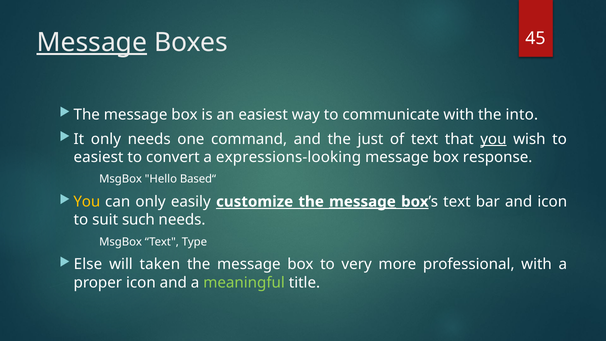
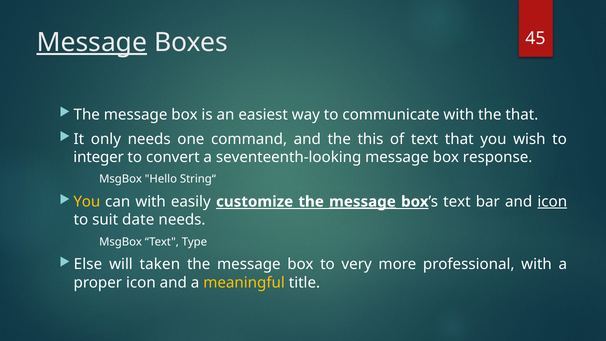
the into: into -> that
just: just -> this
you at (493, 139) underline: present -> none
easiest at (99, 157): easiest -> integer
expressions-looking: expressions-looking -> seventeenth-looking
Based“: Based“ -> String“
can only: only -> with
icon at (552, 202) underline: none -> present
such: such -> date
meaningful colour: light green -> yellow
